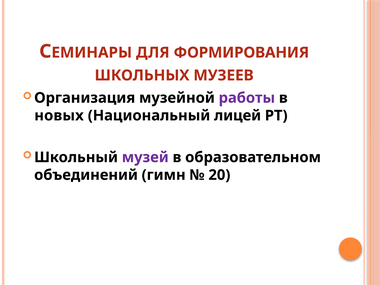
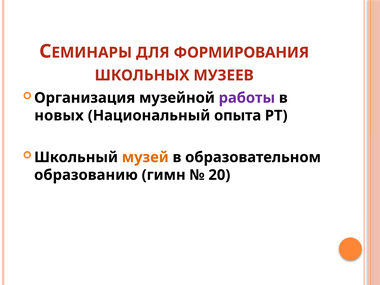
лицей: лицей -> опыта
музей colour: purple -> orange
объединений: объединений -> образованию
